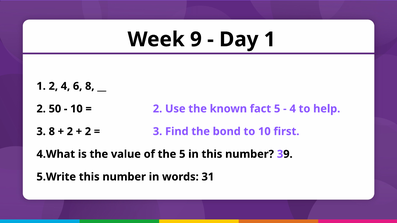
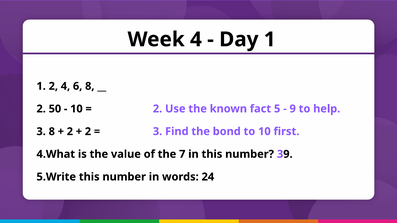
Week 9: 9 -> 4
4 at (293, 109): 4 -> 9
the 5: 5 -> 7
31: 31 -> 24
